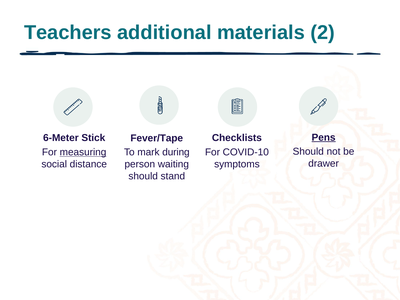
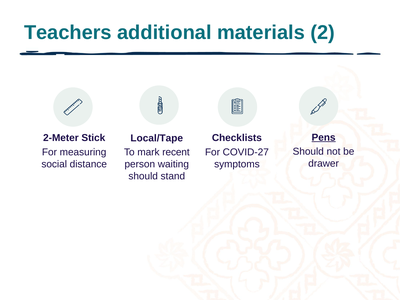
6-Meter: 6-Meter -> 2-Meter
Fever/Tape: Fever/Tape -> Local/Tape
measuring underline: present -> none
COVID-10: COVID-10 -> COVID-27
during: during -> recent
